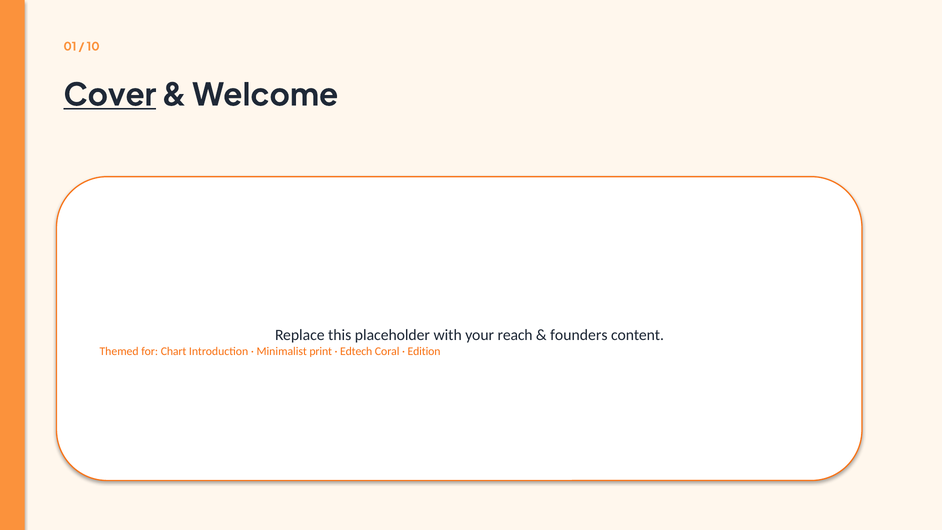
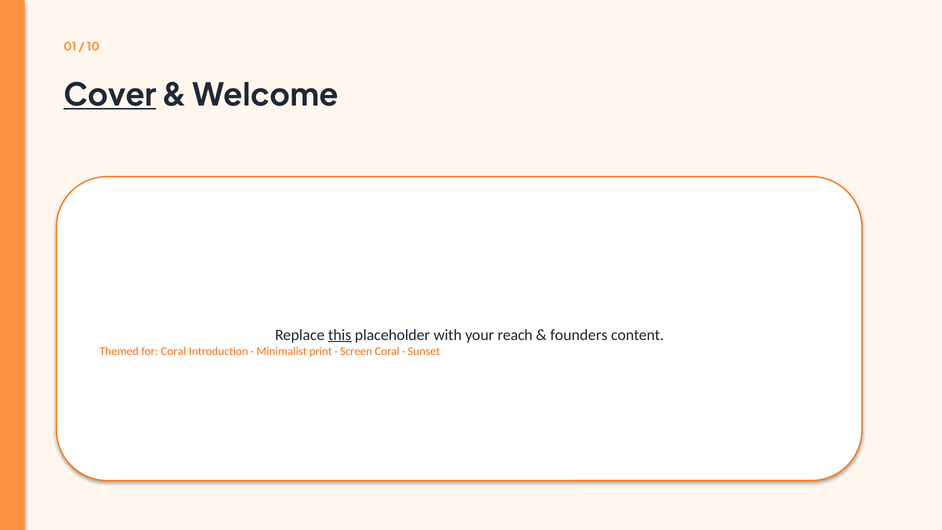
this underline: none -> present
for Chart: Chart -> Coral
Edtech: Edtech -> Screen
Edition: Edition -> Sunset
